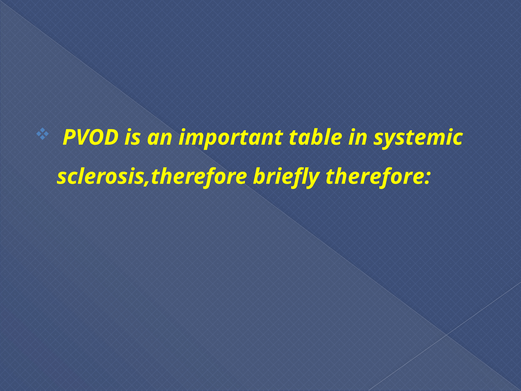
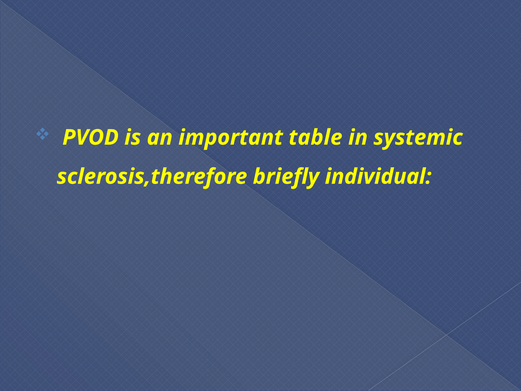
therefore: therefore -> individual
